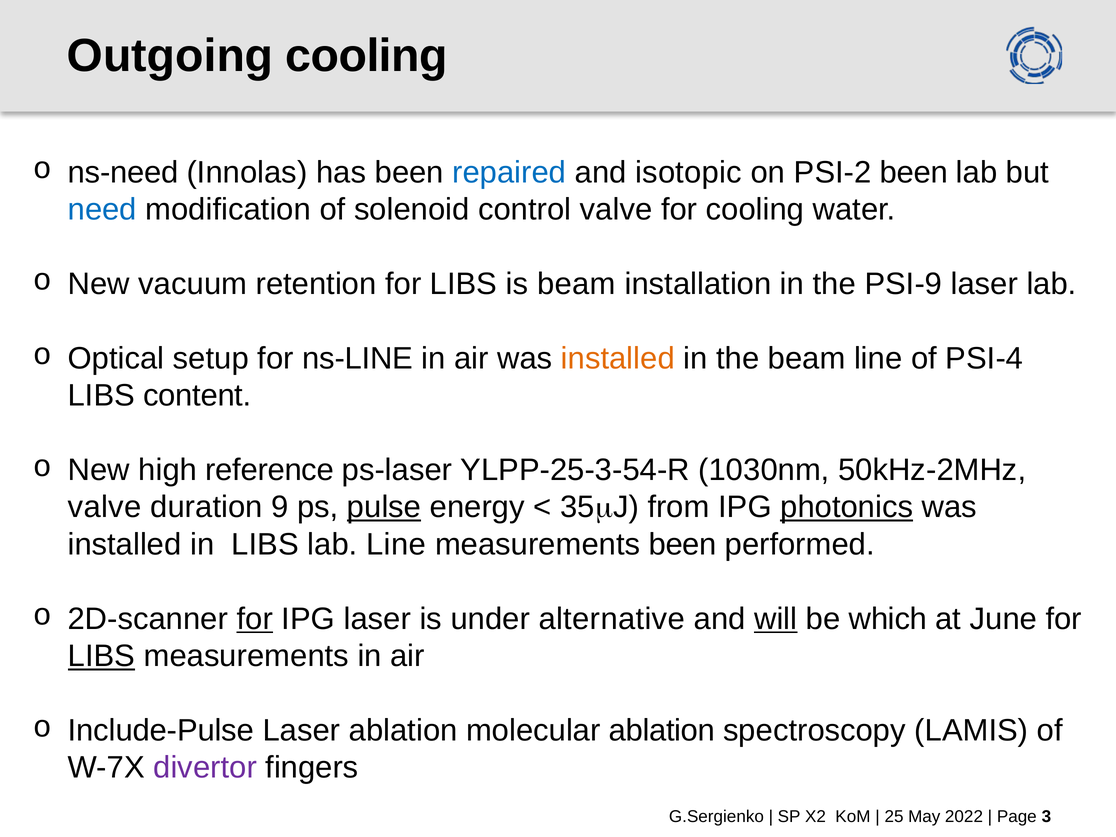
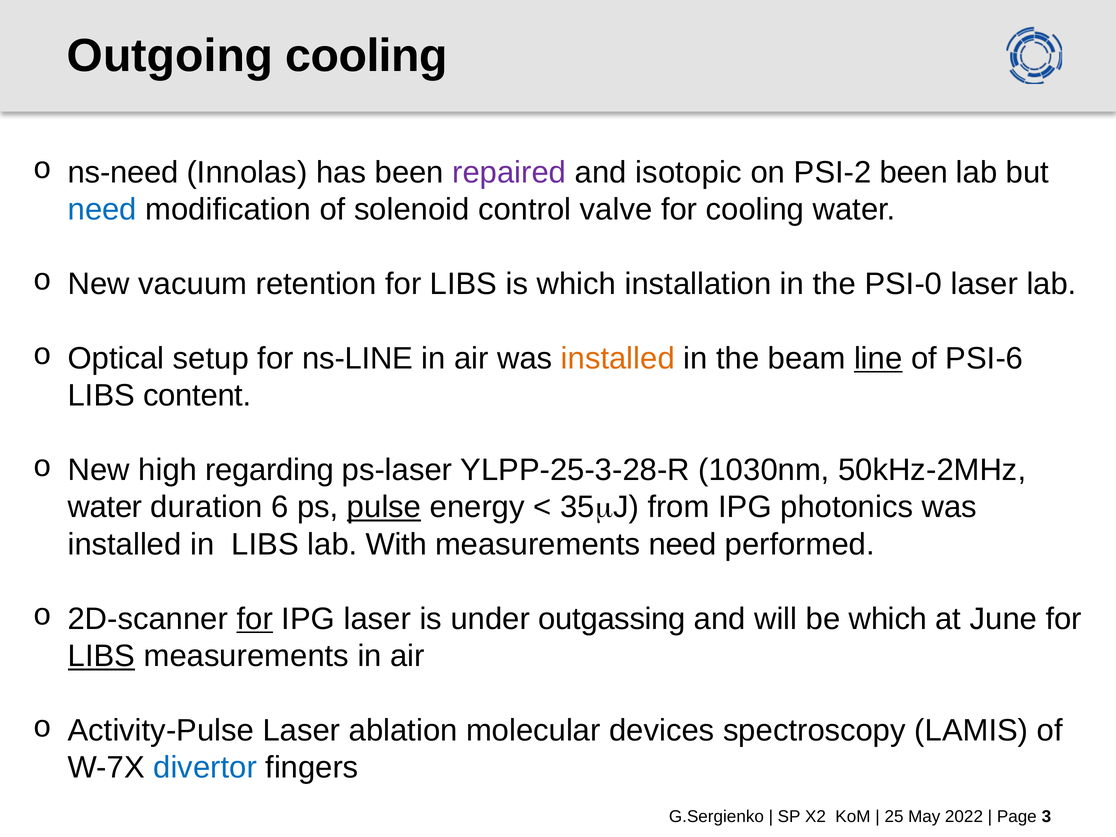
repaired colour: blue -> purple
is beam: beam -> which
PSI-9: PSI-9 -> PSI-0
line at (878, 358) underline: none -> present
PSI-4: PSI-4 -> PSI-6
reference: reference -> regarding
YLPP-25-3-54-R: YLPP-25-3-54-R -> YLPP-25-3-28-R
valve at (105, 507): valve -> water
9: 9 -> 6
photonics underline: present -> none
lab Line: Line -> With
measurements been: been -> need
alternative: alternative -> outgassing
will underline: present -> none
Include-Pulse: Include-Pulse -> Activity-Pulse
molecular ablation: ablation -> devices
divertor colour: purple -> blue
